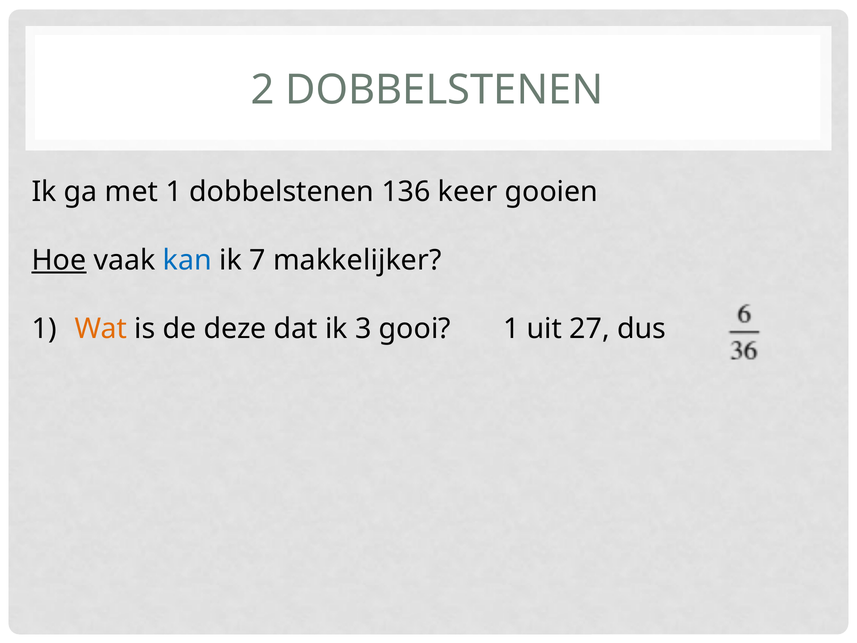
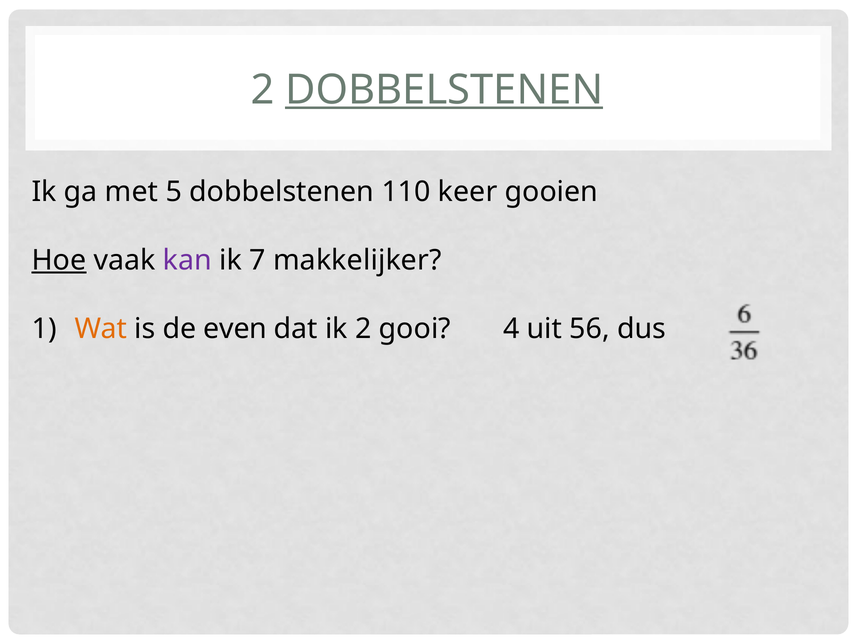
DOBBELSTENEN at (444, 90) underline: none -> present
met 1: 1 -> 5
136: 136 -> 110
kan colour: blue -> purple
deze: deze -> even
ik 3: 3 -> 2
gooi 1: 1 -> 4
27: 27 -> 56
